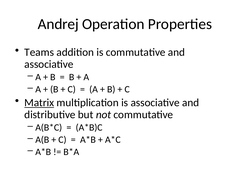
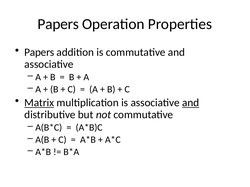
Andrej at (58, 24): Andrej -> Papers
Teams at (39, 52): Teams -> Papers
and at (191, 103) underline: none -> present
